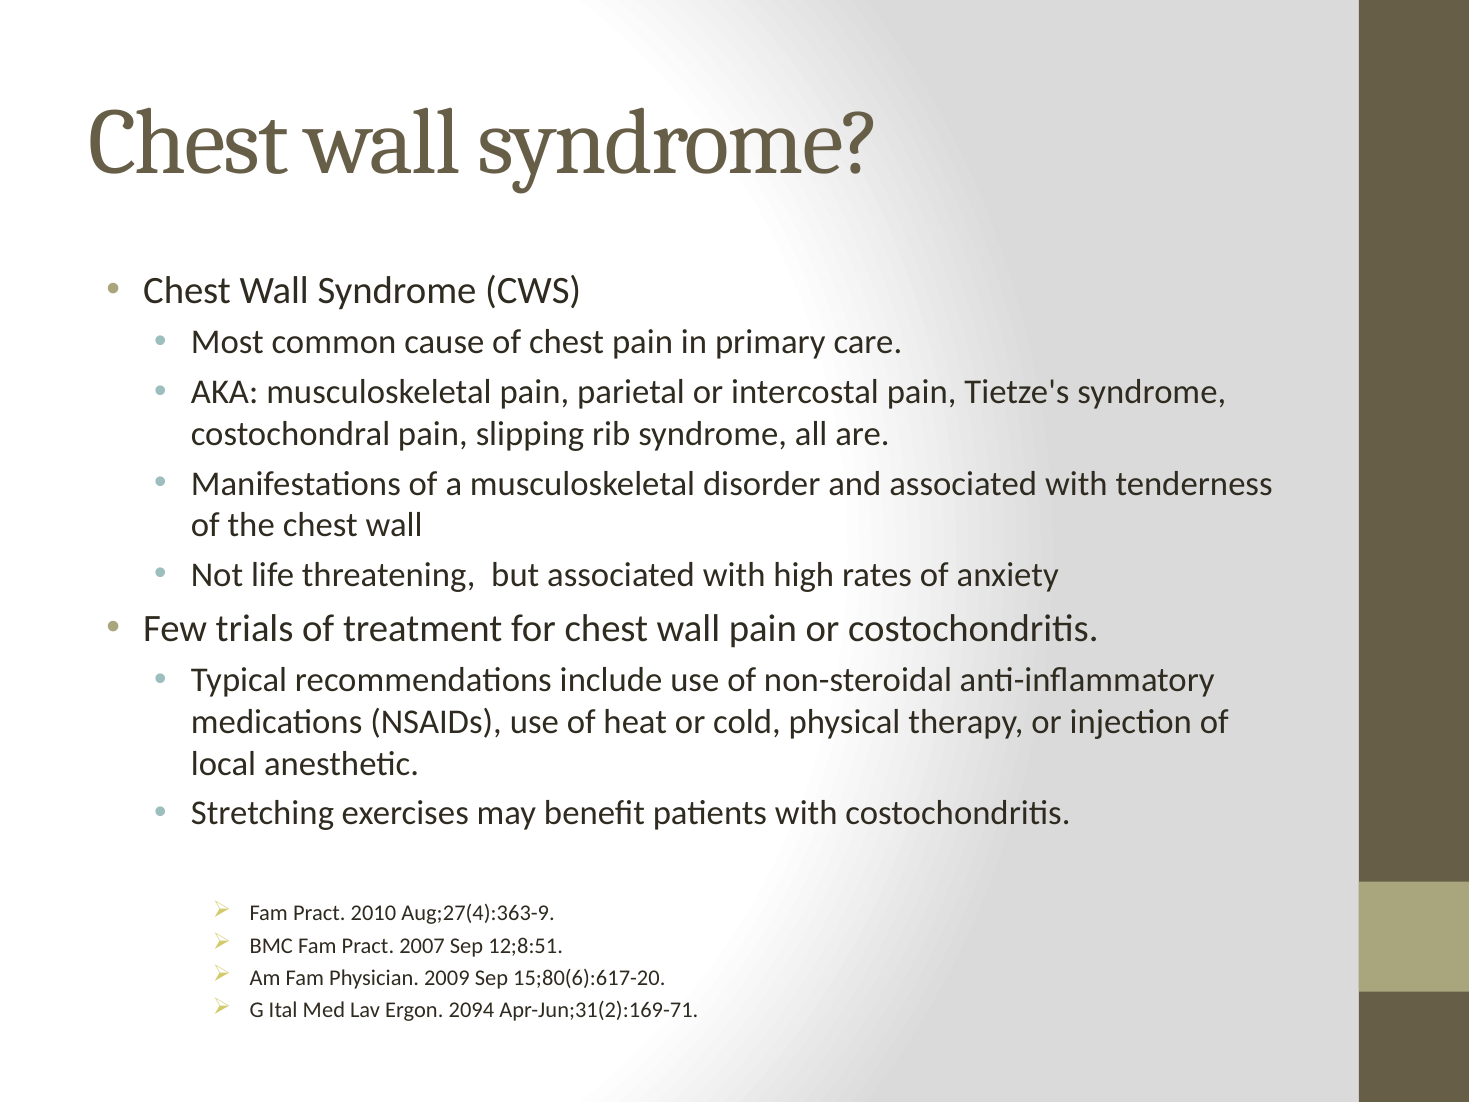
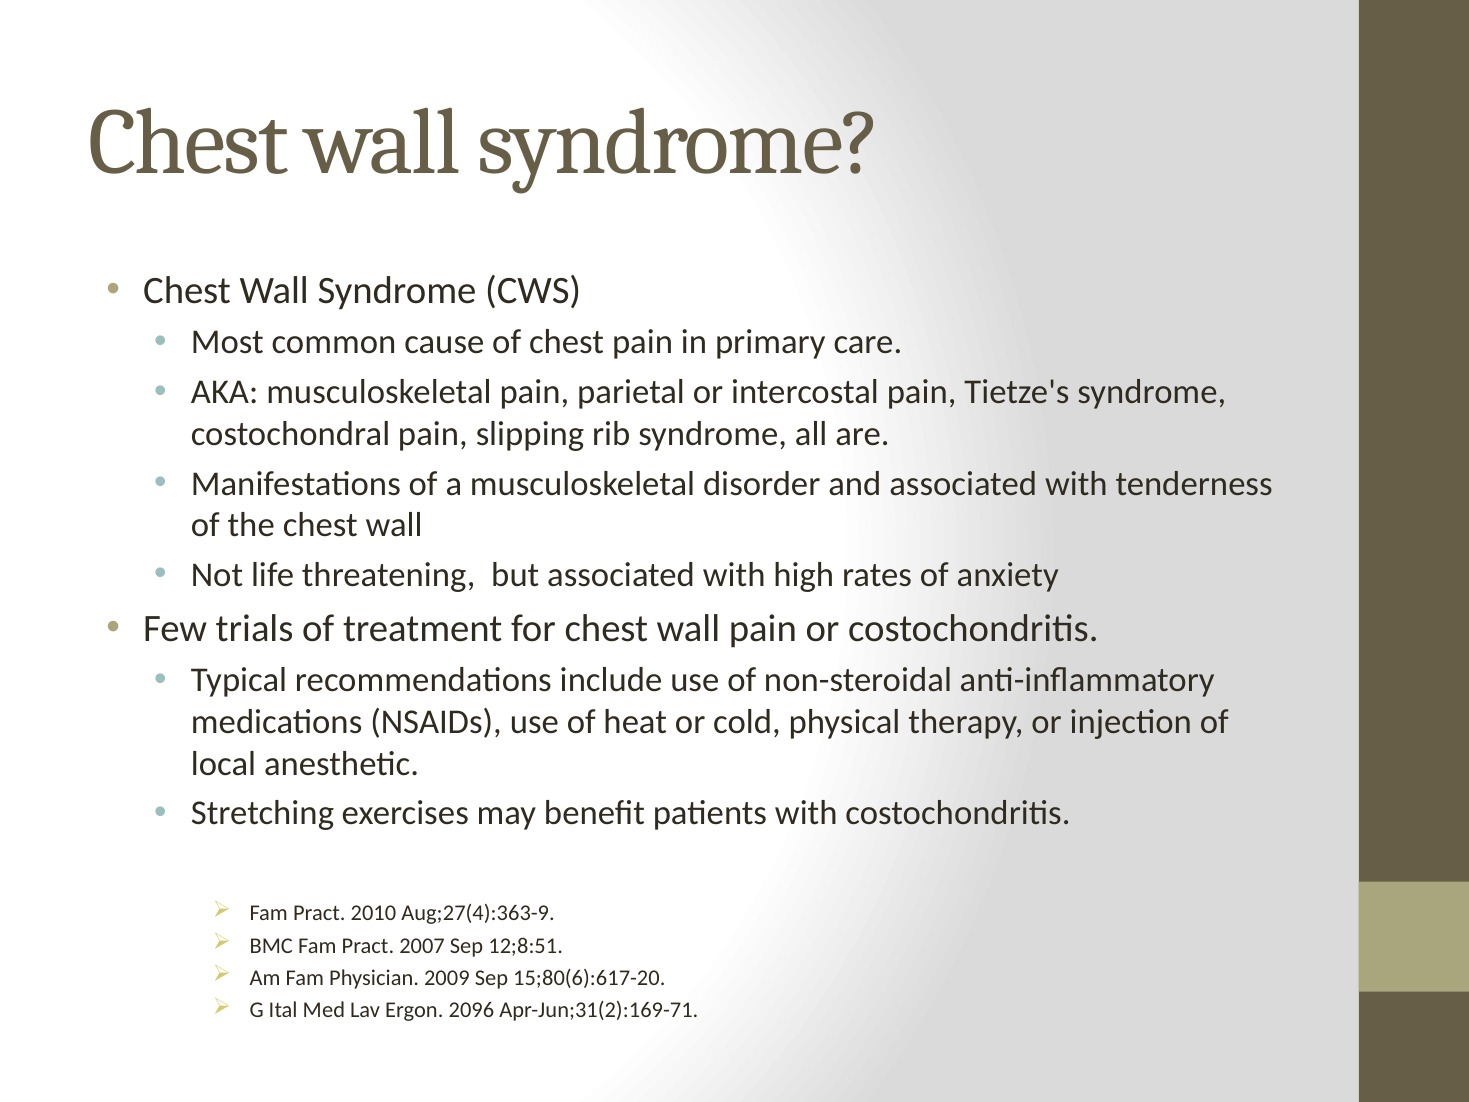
2094: 2094 -> 2096
